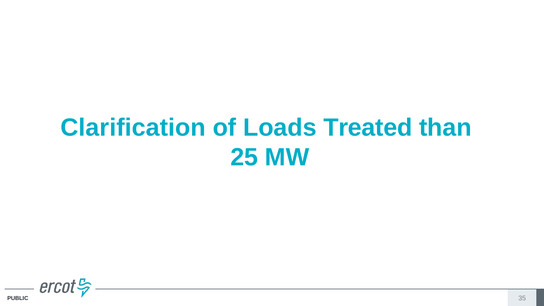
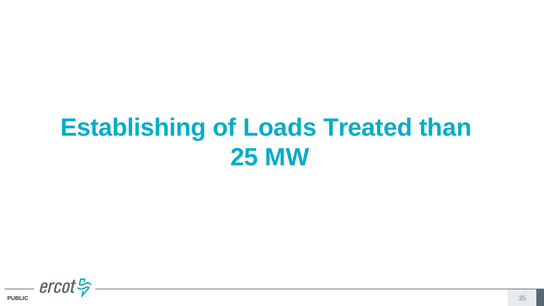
Clarification: Clarification -> Establishing
